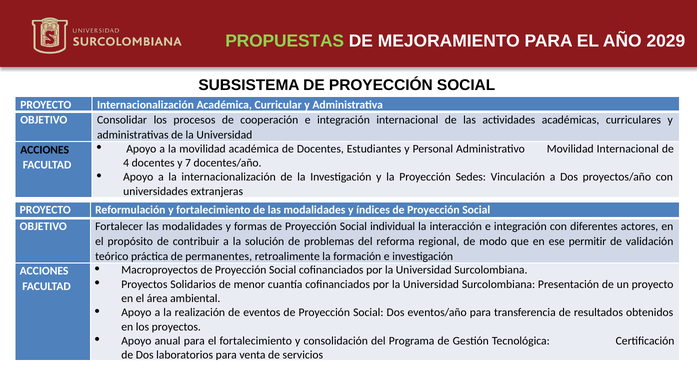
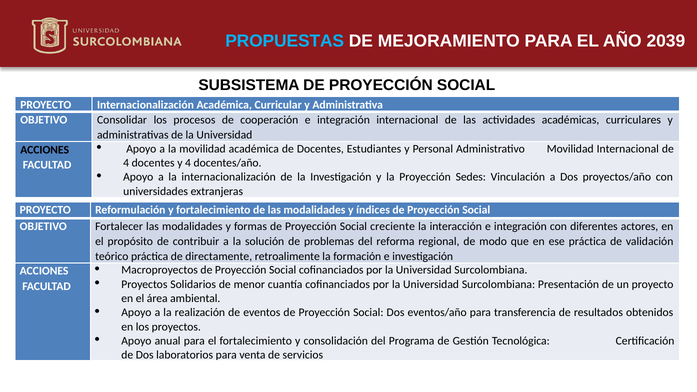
PROPUESTAS colour: light green -> light blue
2029: 2029 -> 2039
y 7: 7 -> 4
individual: individual -> creciente
ese permitir: permitir -> práctica
permanentes: permanentes -> directamente
